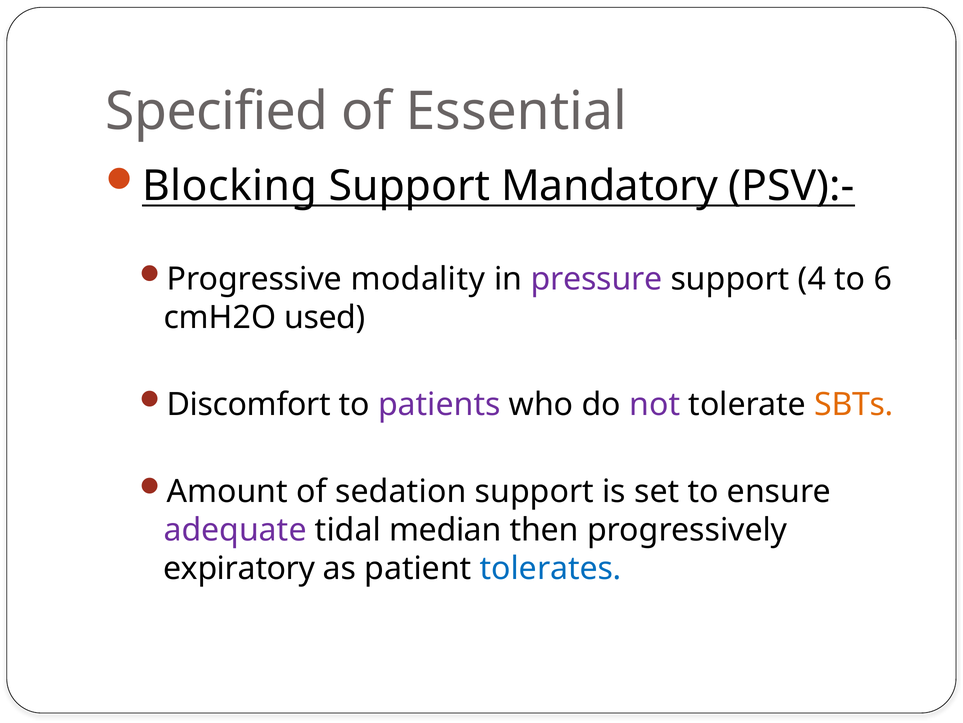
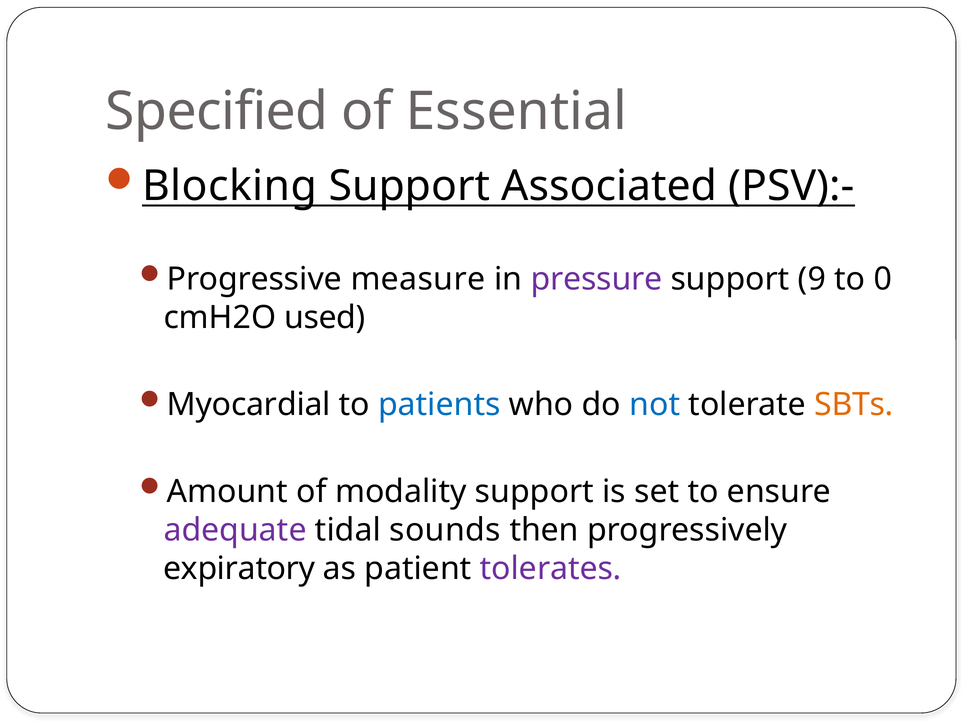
Mandatory: Mandatory -> Associated
modality: modality -> measure
4: 4 -> 9
6: 6 -> 0
Discomfort: Discomfort -> Myocardial
patients colour: purple -> blue
not colour: purple -> blue
sedation: sedation -> modality
median: median -> sounds
tolerates colour: blue -> purple
